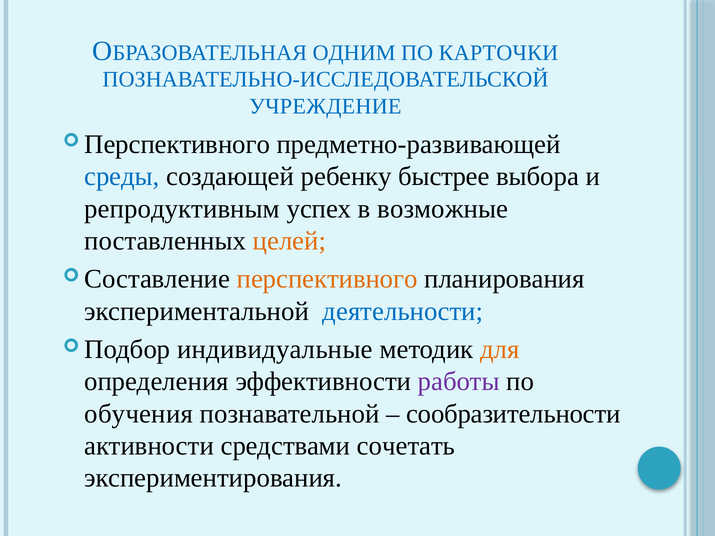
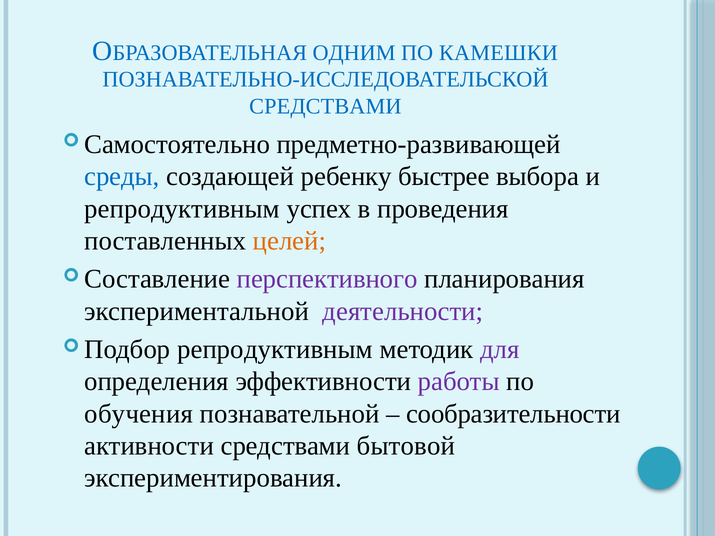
КАРТОЧКИ: КАРТОЧКИ -> КАМЕШКИ
УЧРЕЖДЕНИЕ at (325, 106): УЧРЕЖДЕНИЕ -> СРЕДСТВАМИ
Перспективного at (177, 144): Перспективного -> Самостоятельно
возможные: возможные -> проведения
перспективного at (327, 279) colour: orange -> purple
деятельности colour: blue -> purple
Подбор индивидуальные: индивидуальные -> репродуктивным
для colour: orange -> purple
сочетать: сочетать -> бытовой
